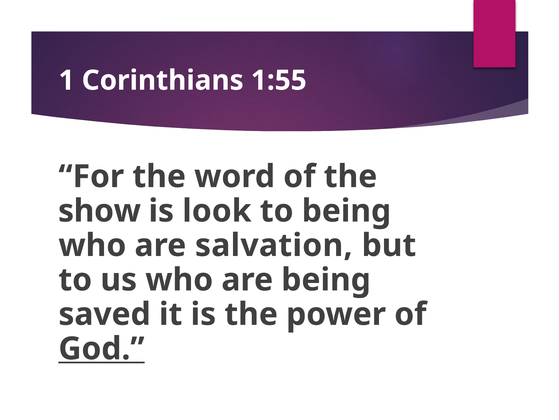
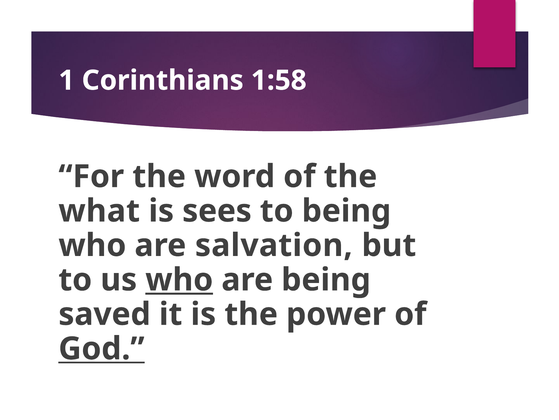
1:55: 1:55 -> 1:58
show: show -> what
look: look -> sees
who at (179, 279) underline: none -> present
